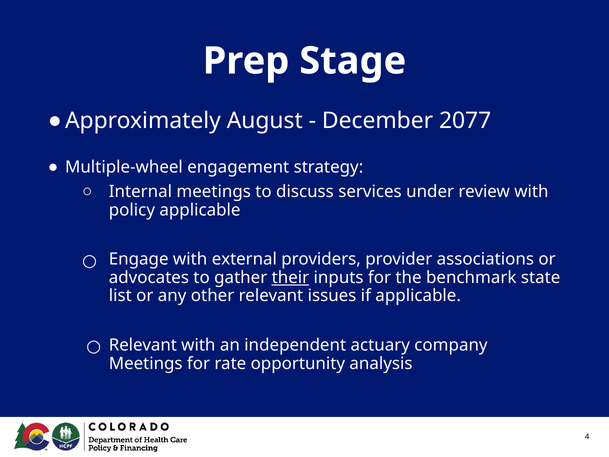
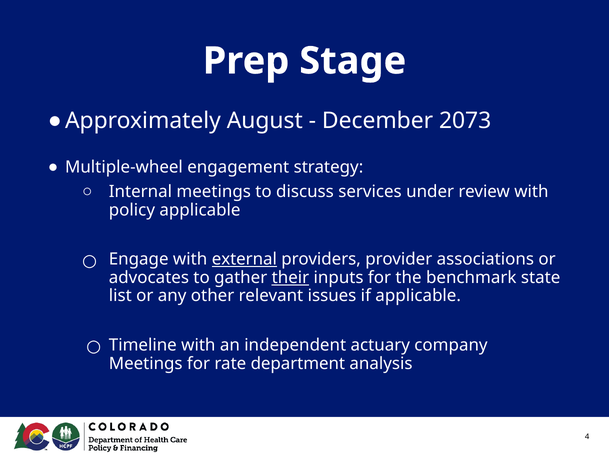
2077: 2077 -> 2073
external underline: none -> present
Relevant at (143, 345): Relevant -> Timeline
opportunity: opportunity -> department
